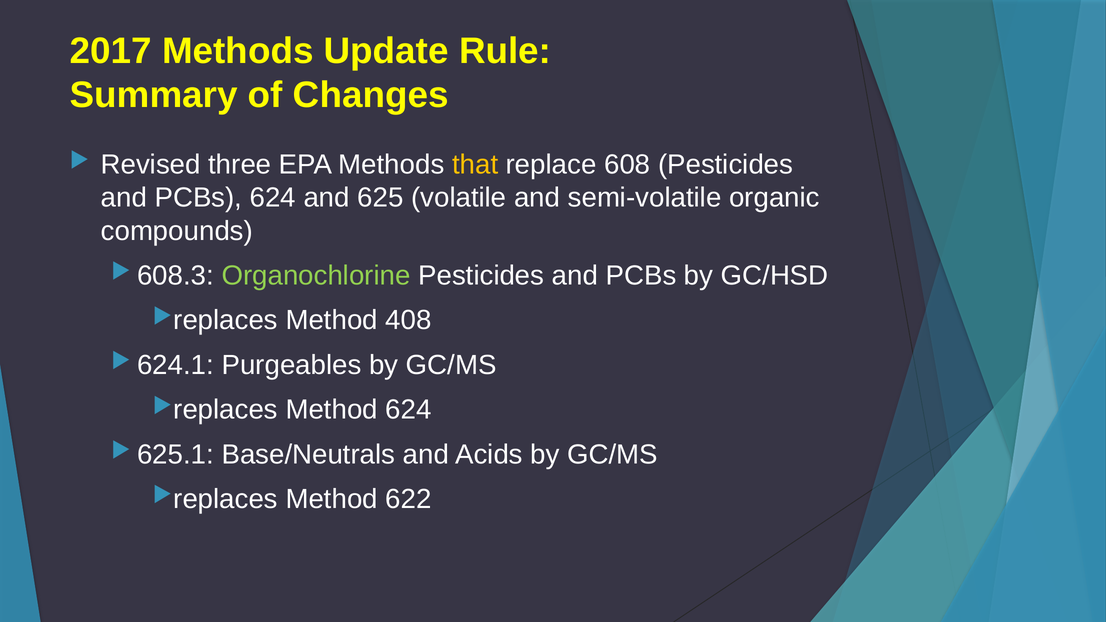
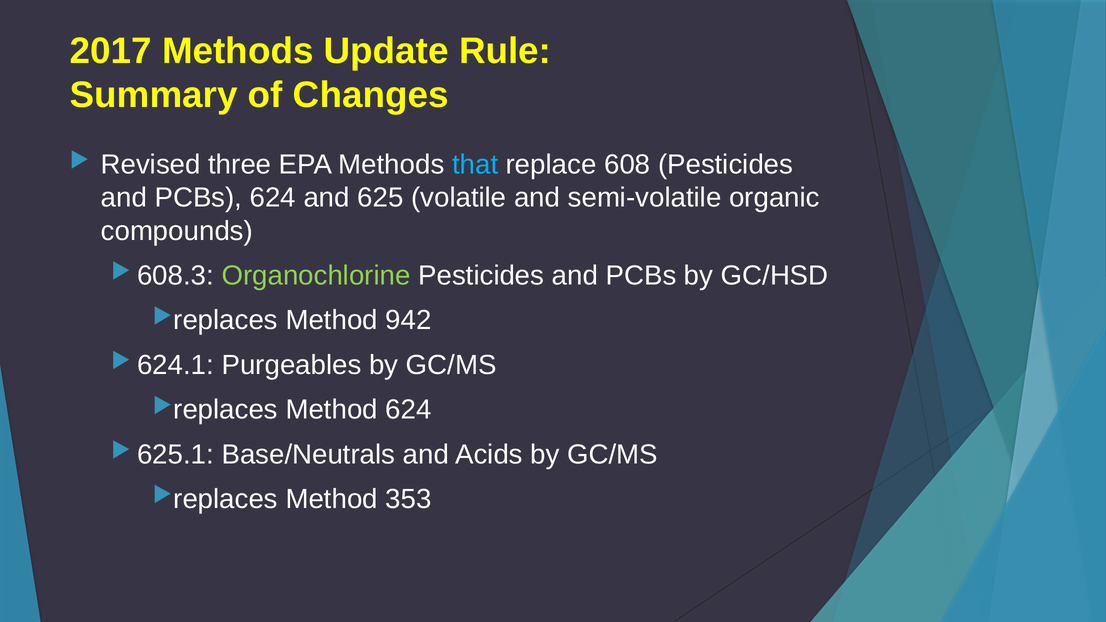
that colour: yellow -> light blue
408: 408 -> 942
622: 622 -> 353
